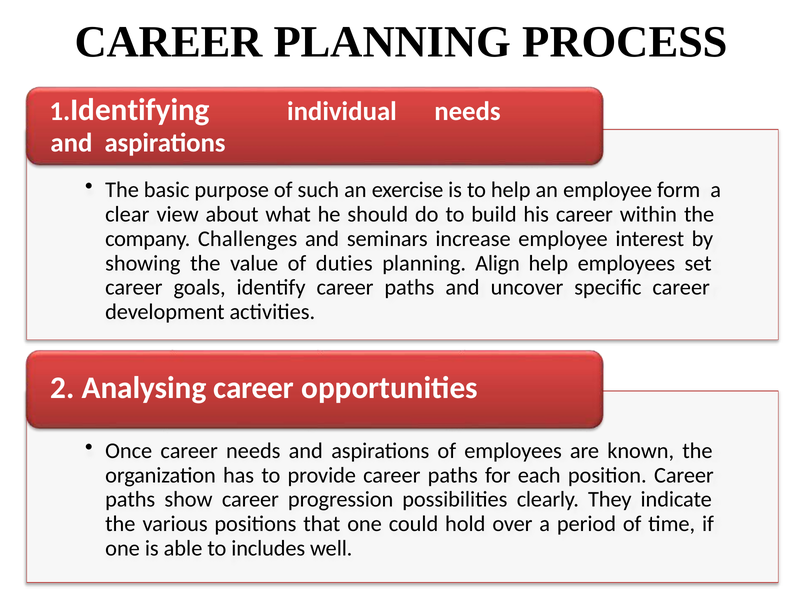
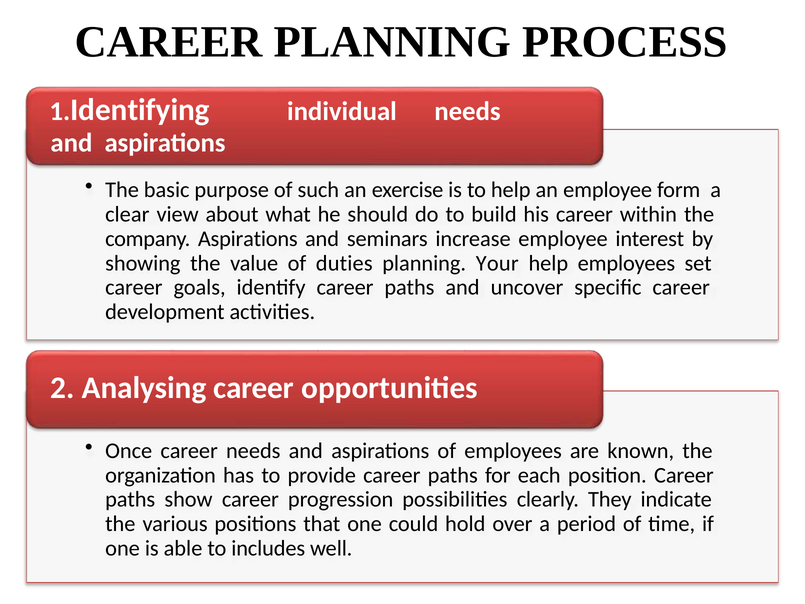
company Challenges: Challenges -> Aspirations
Align: Align -> Your
